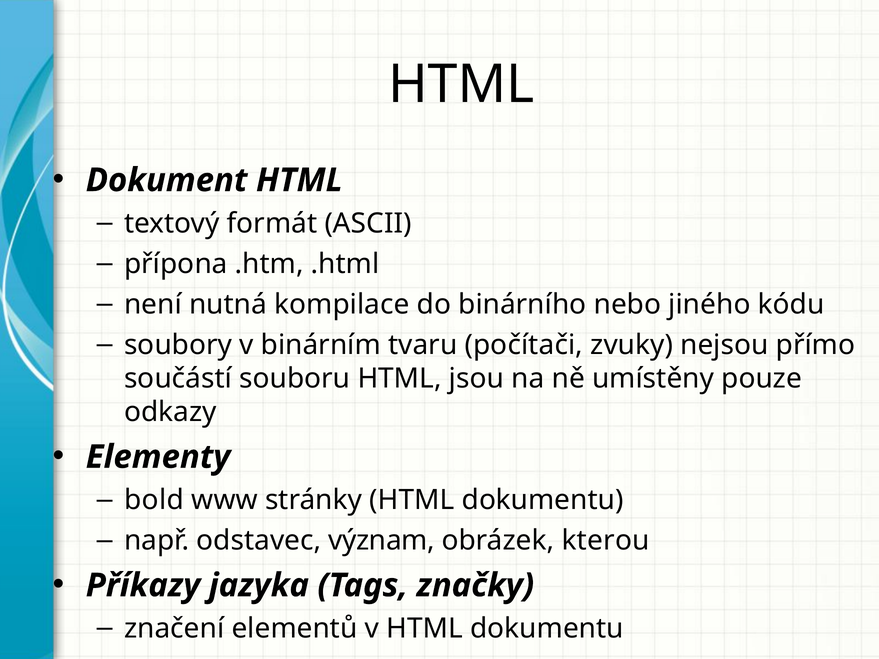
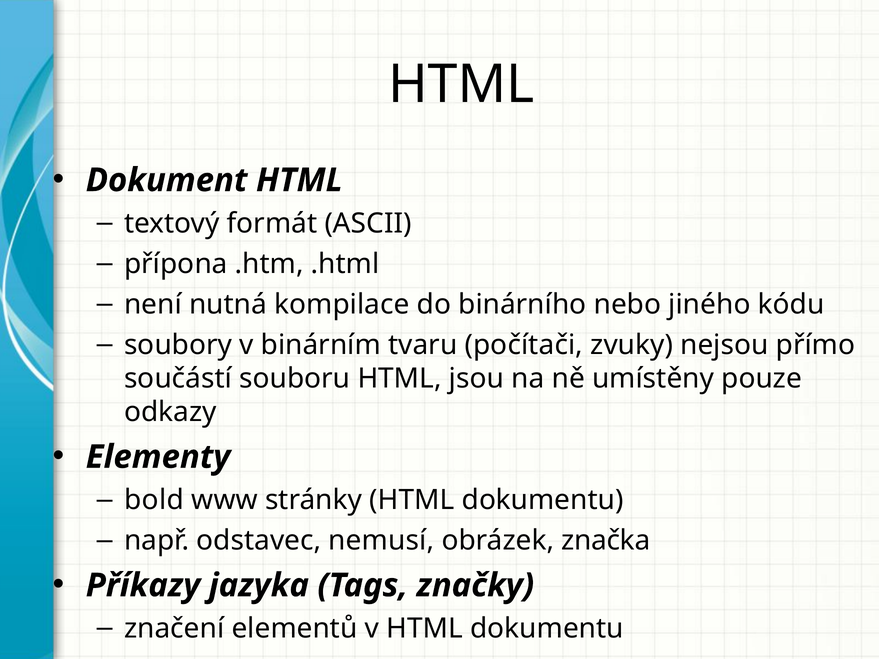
význam: význam -> nemusí
kterou: kterou -> značka
